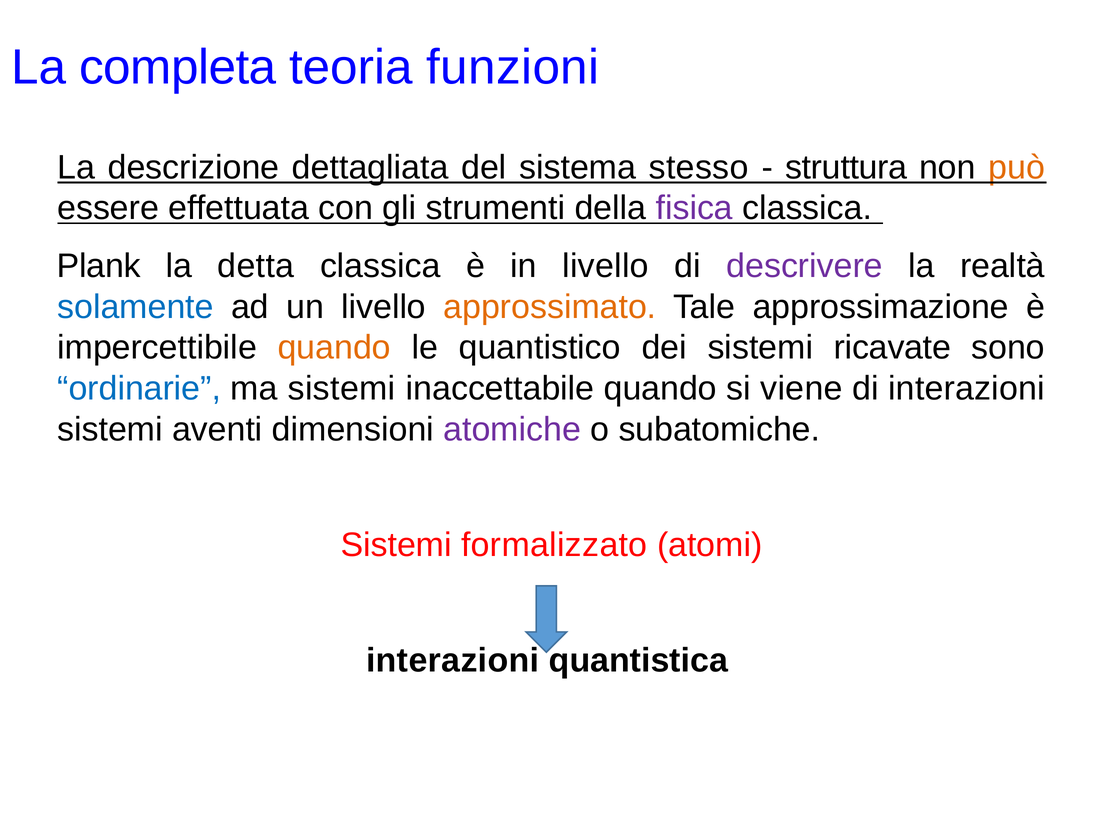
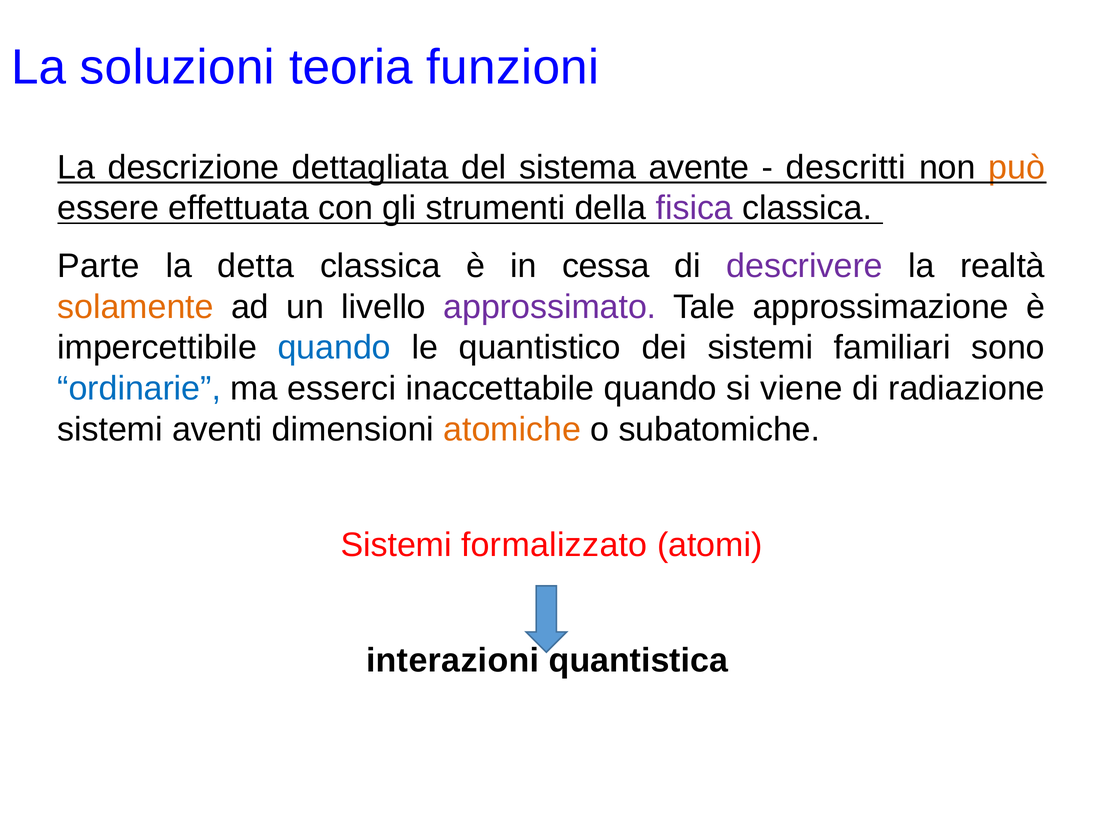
completa: completa -> soluzioni
stesso: stesso -> avente
struttura: struttura -> descritti
Plank: Plank -> Parte
in livello: livello -> cessa
solamente colour: blue -> orange
approssimato colour: orange -> purple
quando at (334, 348) colour: orange -> blue
ricavate: ricavate -> familiari
ma sistemi: sistemi -> esserci
di interazioni: interazioni -> radiazione
atomiche colour: purple -> orange
